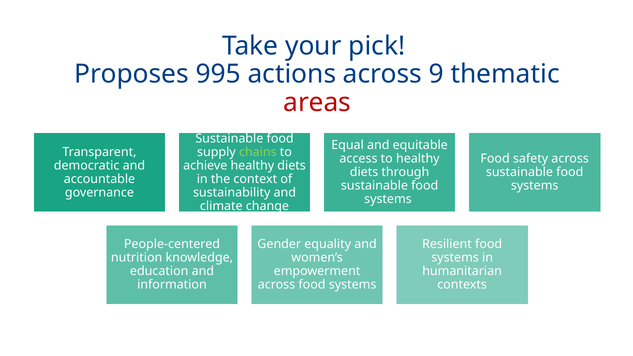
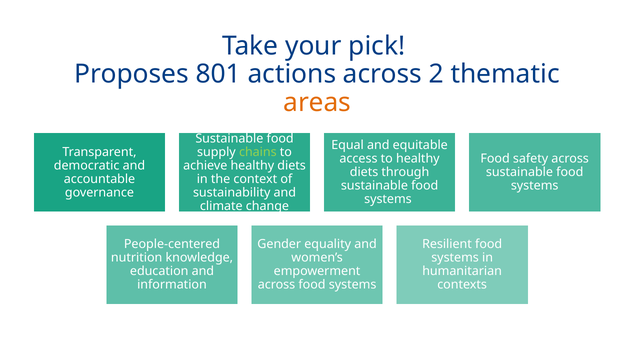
995: 995 -> 801
9: 9 -> 2
areas colour: red -> orange
